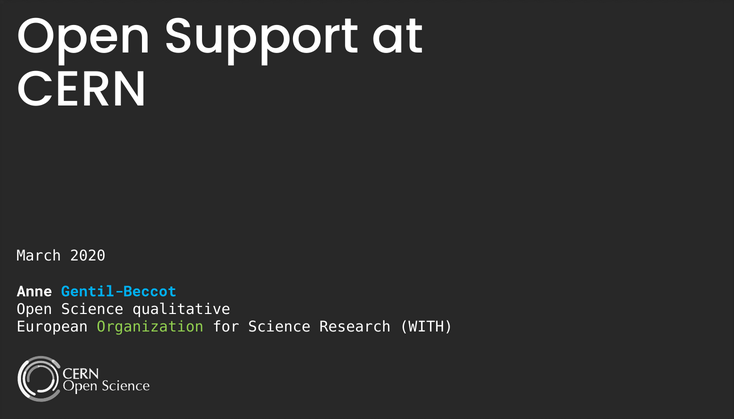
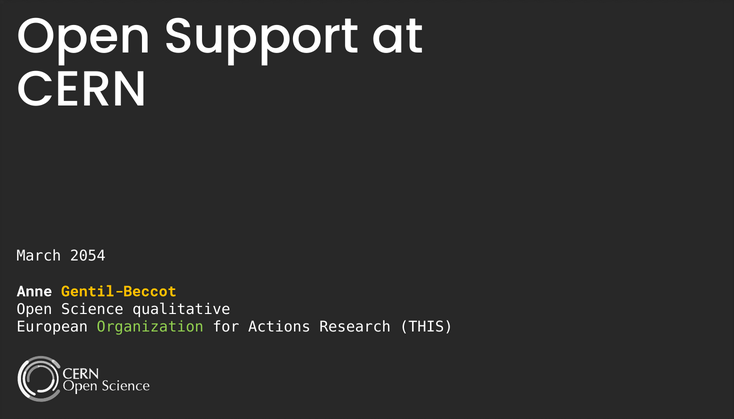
2020: 2020 -> 2054
Gentil-Beccot colour: light blue -> yellow
for Science: Science -> Actions
WITH: WITH -> THIS
